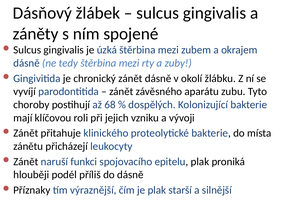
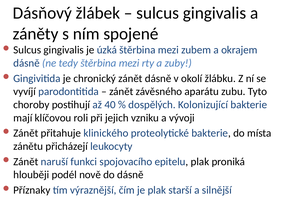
68: 68 -> 40
příliš: příliš -> nově
